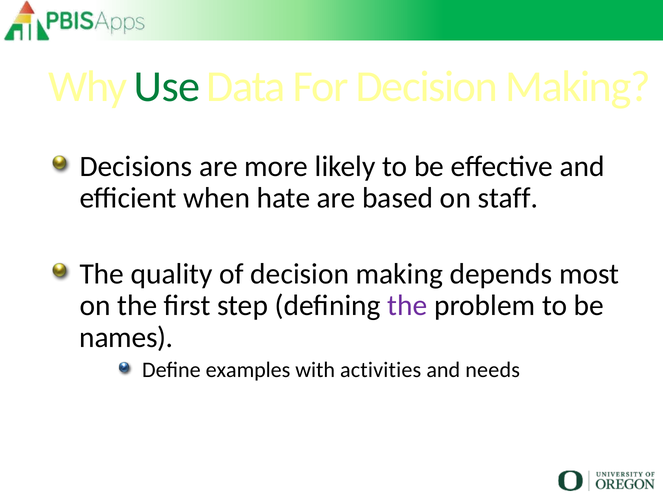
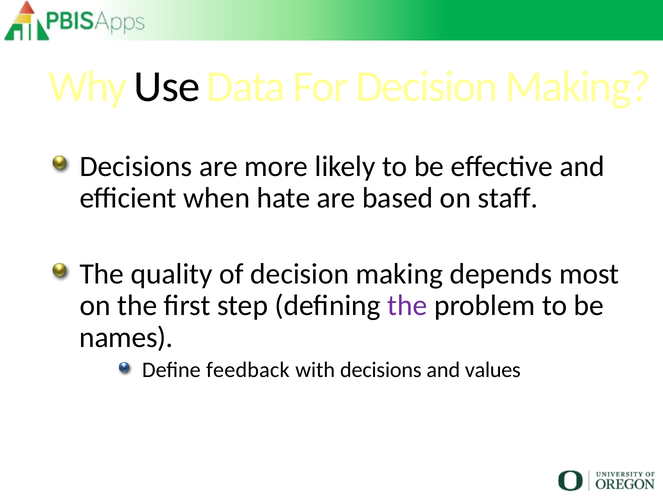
Use colour: green -> black
examples: examples -> feedback
with activities: activities -> decisions
needs: needs -> values
